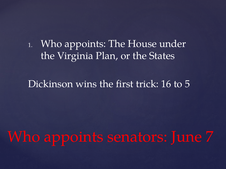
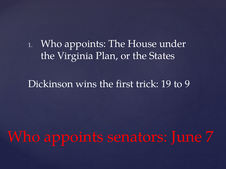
16: 16 -> 19
5: 5 -> 9
